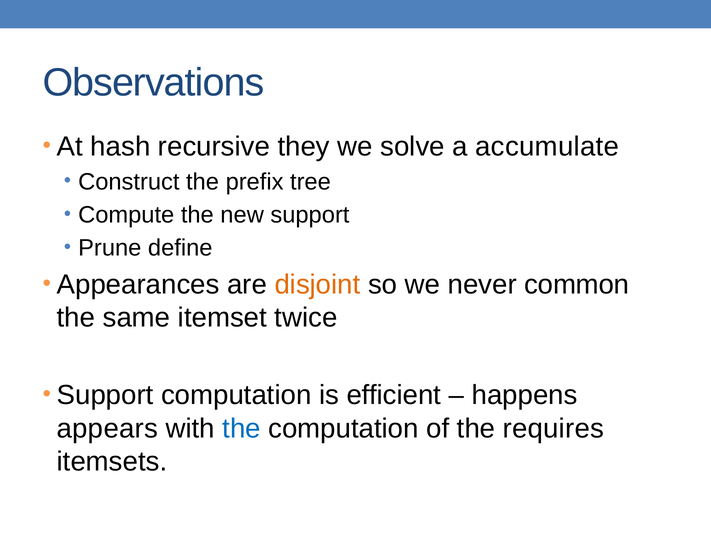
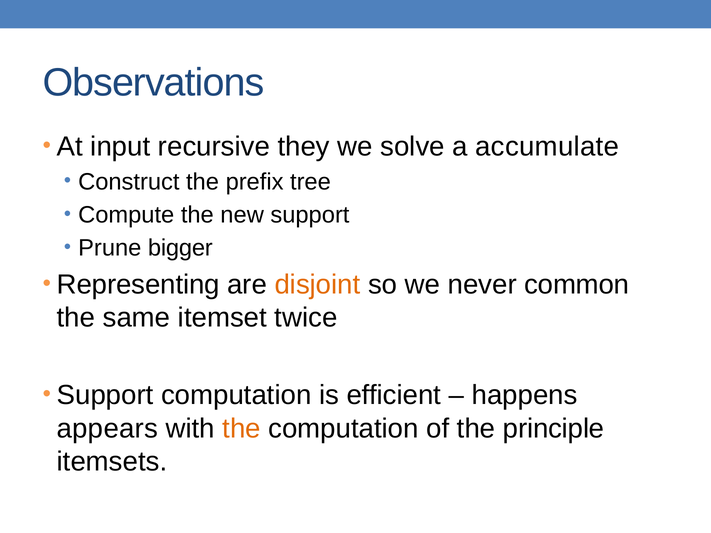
hash: hash -> input
define: define -> bigger
Appearances: Appearances -> Representing
the at (242, 429) colour: blue -> orange
requires: requires -> principle
